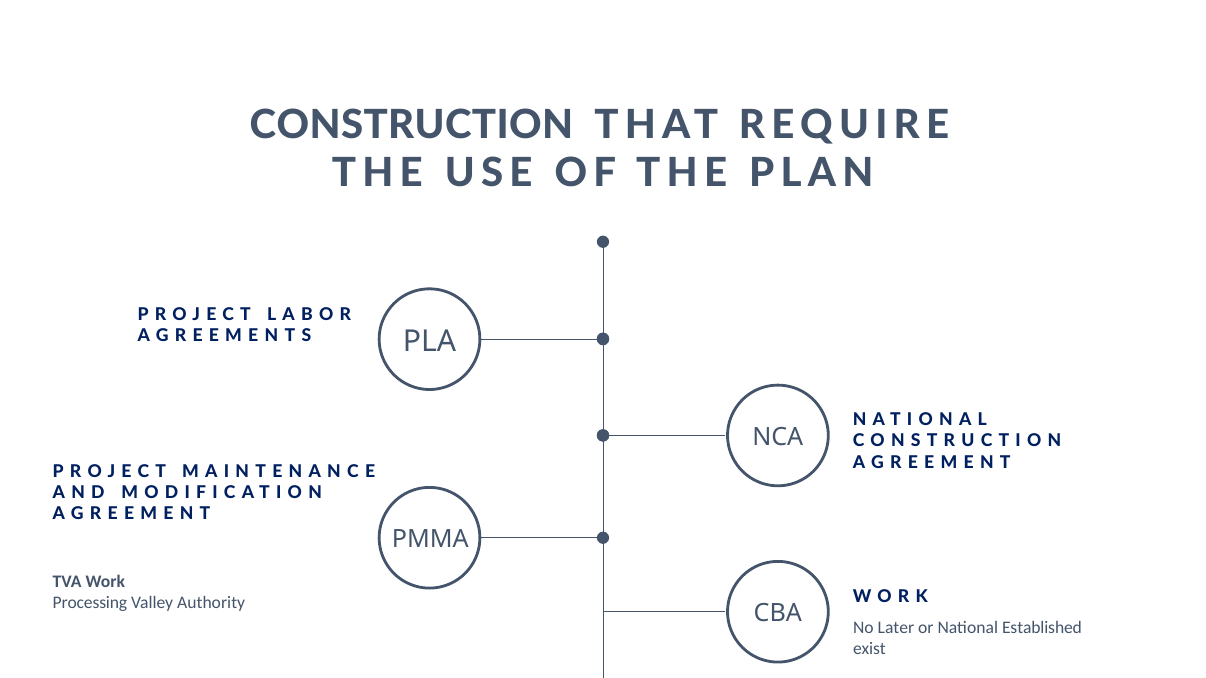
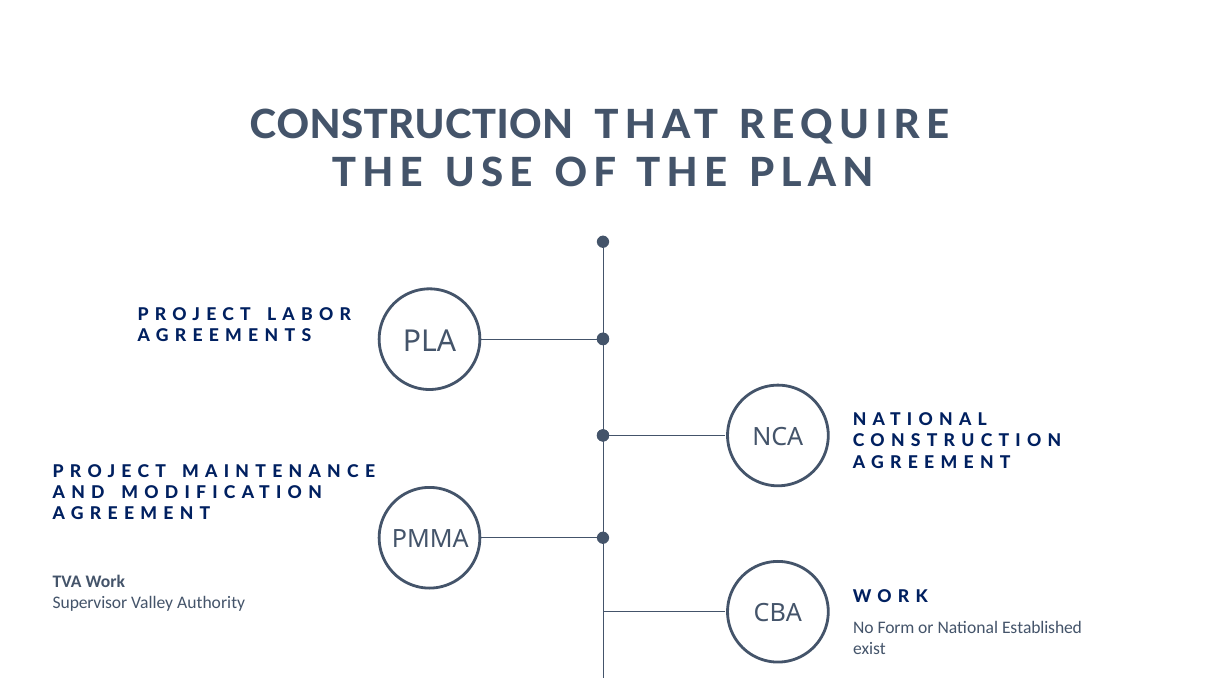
Processing: Processing -> Supervisor
Later: Later -> Form
